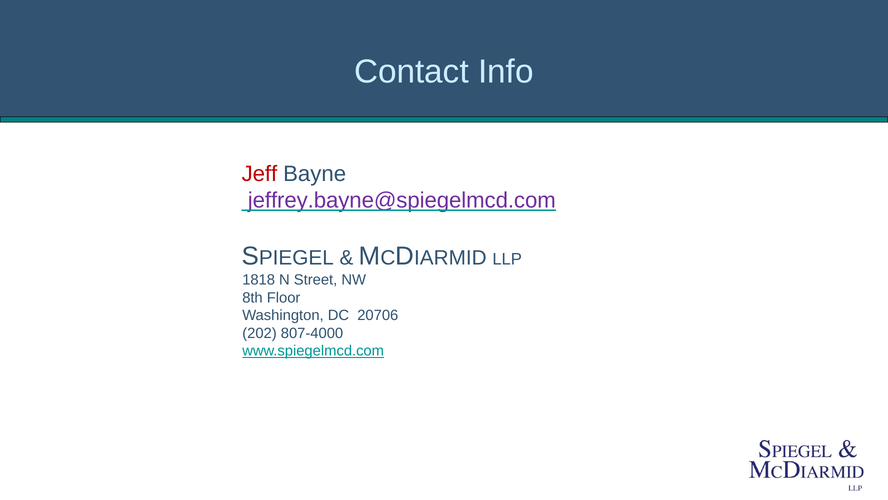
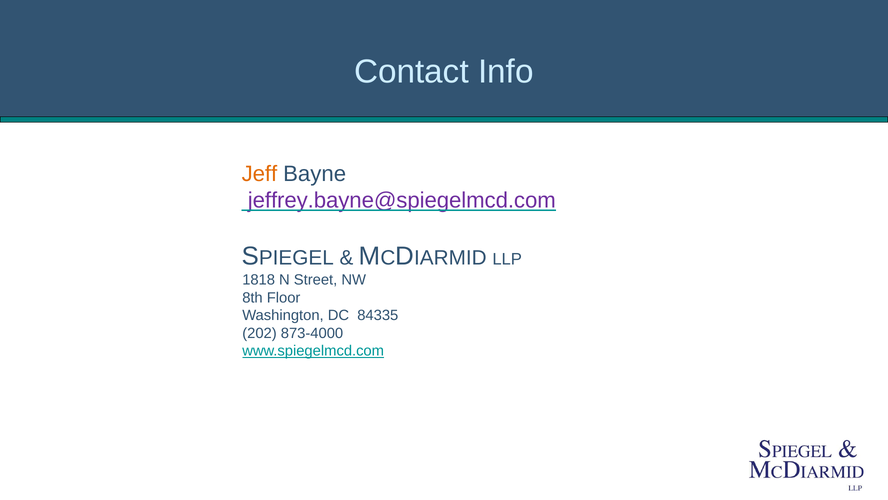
Jeff colour: red -> orange
20706: 20706 -> 84335
807-4000: 807-4000 -> 873-4000
